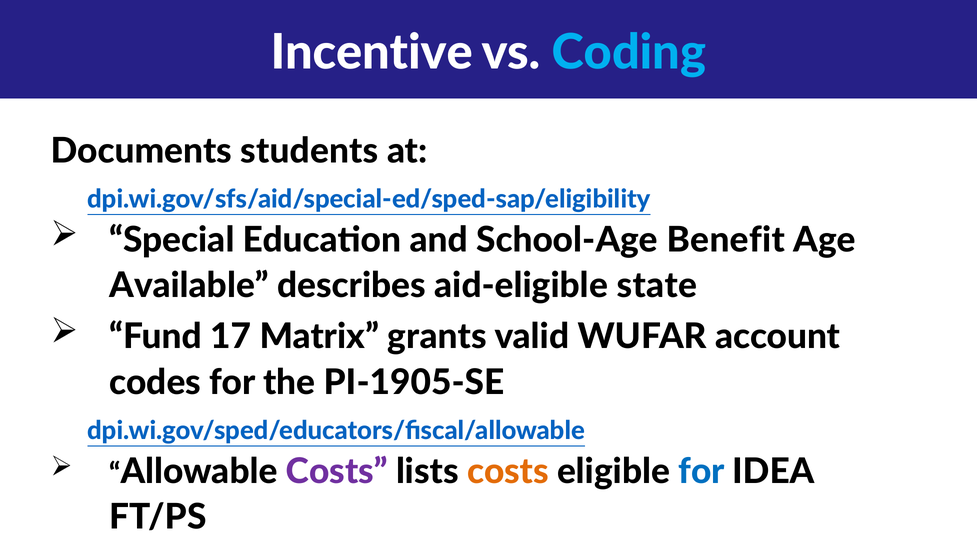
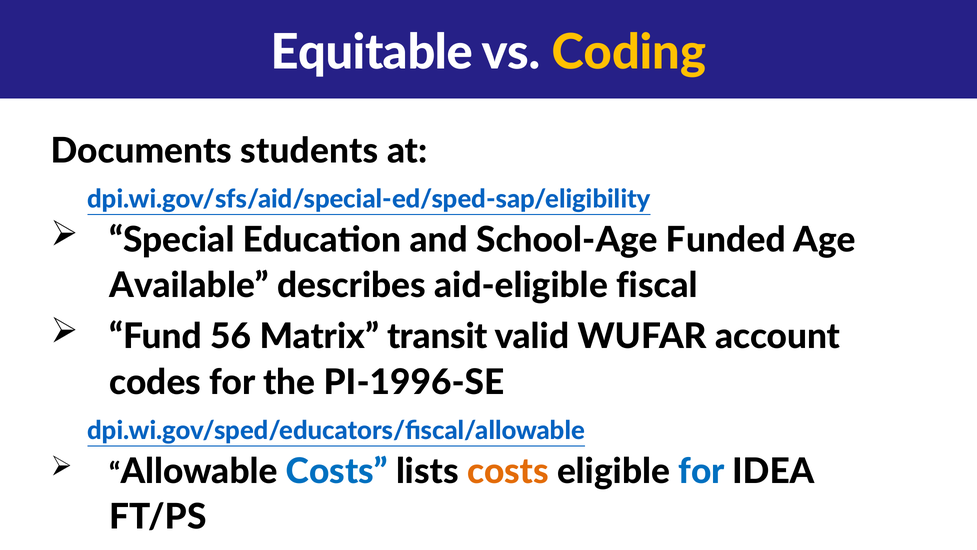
Incentive: Incentive -> Equitable
Coding colour: light blue -> yellow
Benefit: Benefit -> Funded
state: state -> fiscal
17: 17 -> 56
grants: grants -> transit
PI-1905-SE: PI-1905-SE -> PI-1996-SE
Costs at (337, 471) colour: purple -> blue
